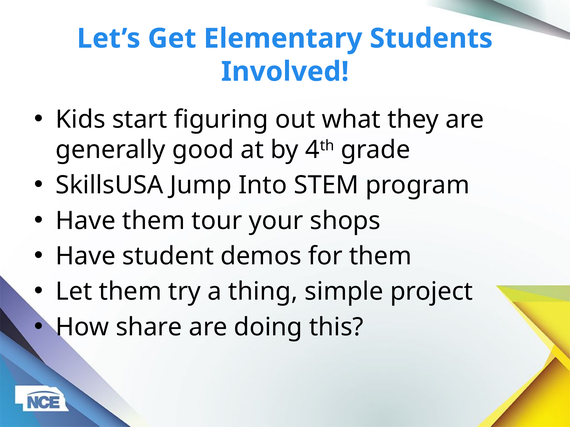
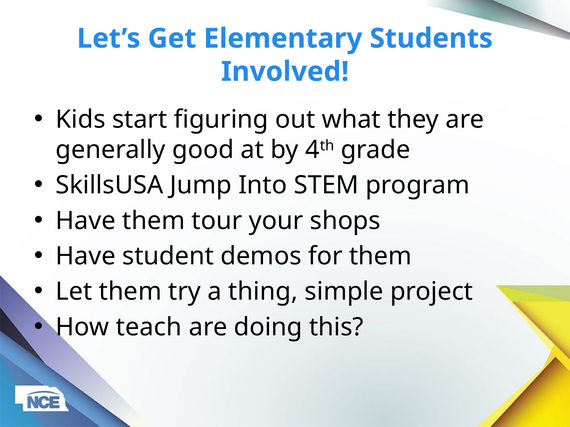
share: share -> teach
